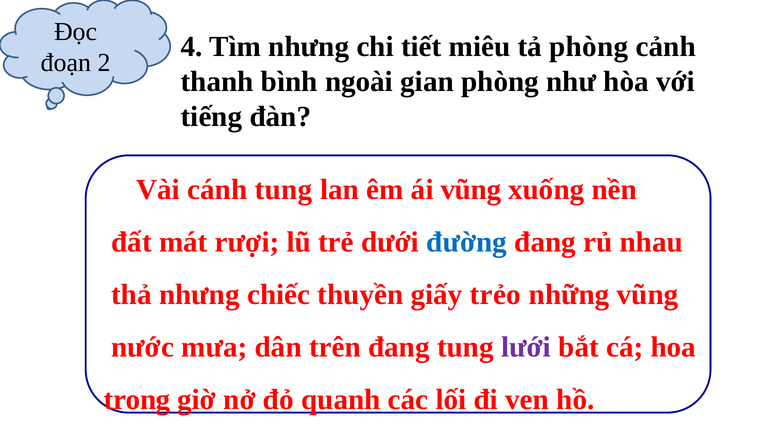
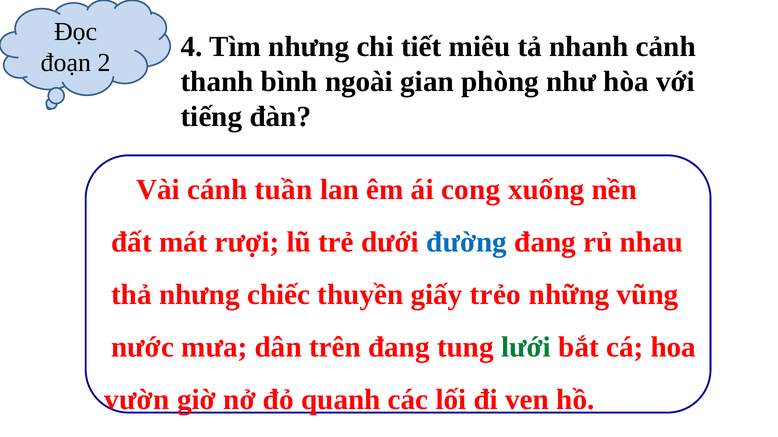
tả phòng: phòng -> nhanh
cánh tung: tung -> tuần
ái vũng: vũng -> cong
lưới colour: purple -> green
trong: trong -> vườn
